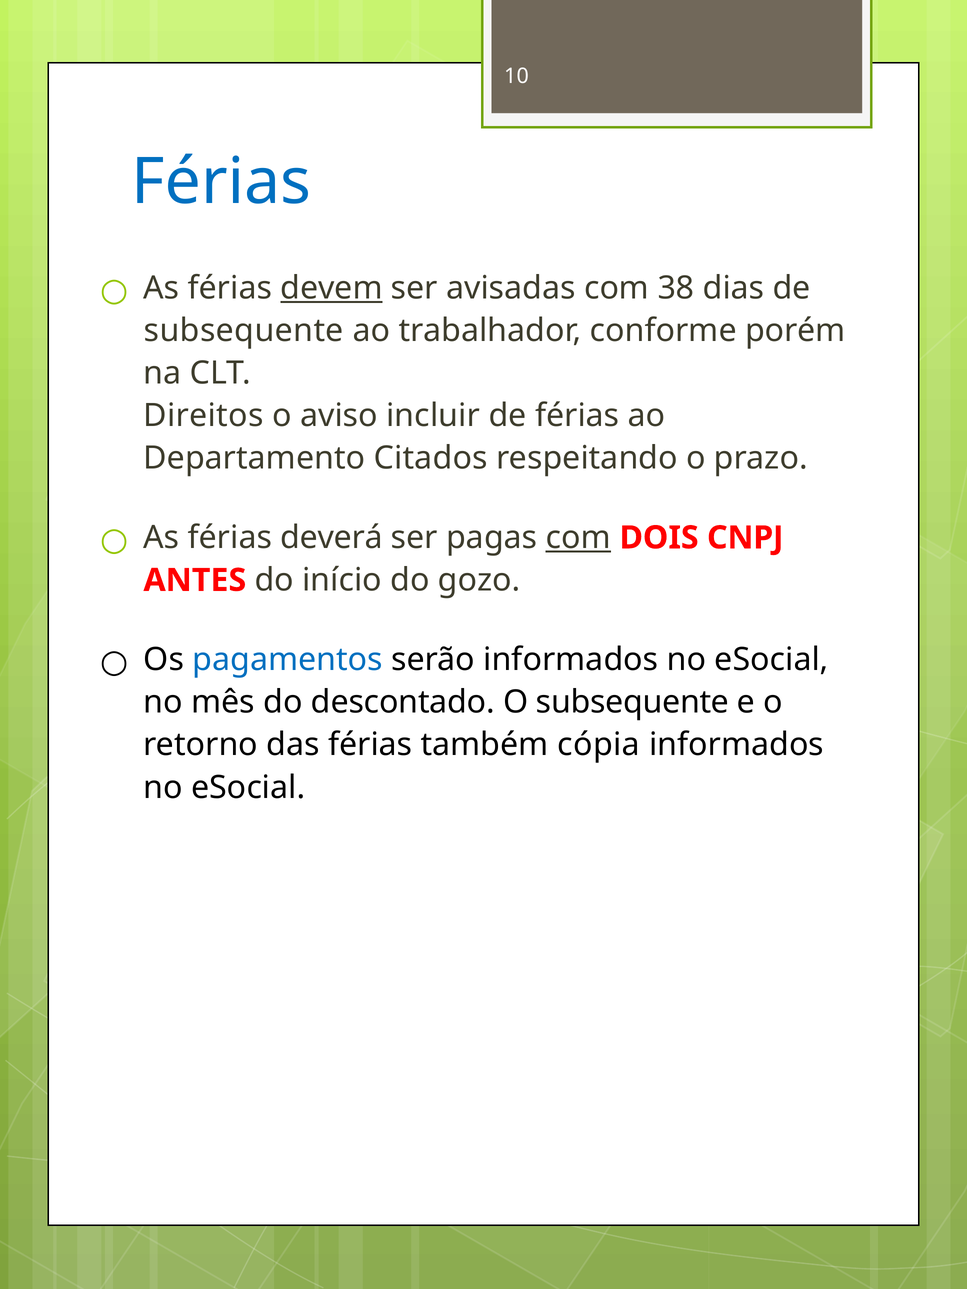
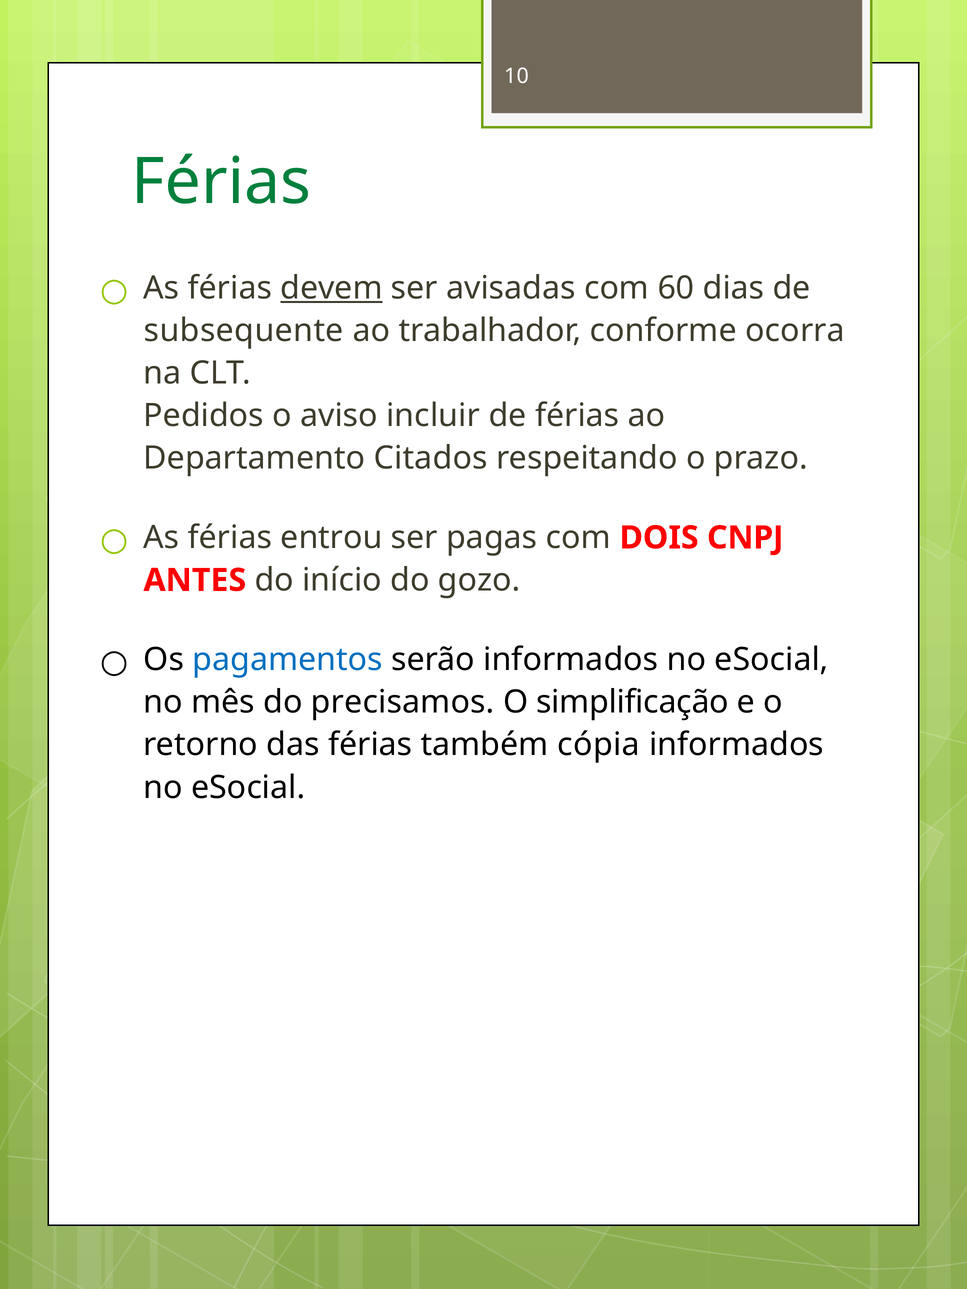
Férias at (221, 182) colour: blue -> green
38: 38 -> 60
porém: porém -> ocorra
Direitos: Direitos -> Pedidos
deverá: deverá -> entrou
com at (578, 538) underline: present -> none
descontado: descontado -> precisamos
O subsequente: subsequente -> simplificação
